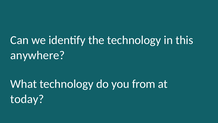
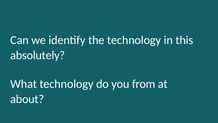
anywhere: anywhere -> absolutely
today: today -> about
